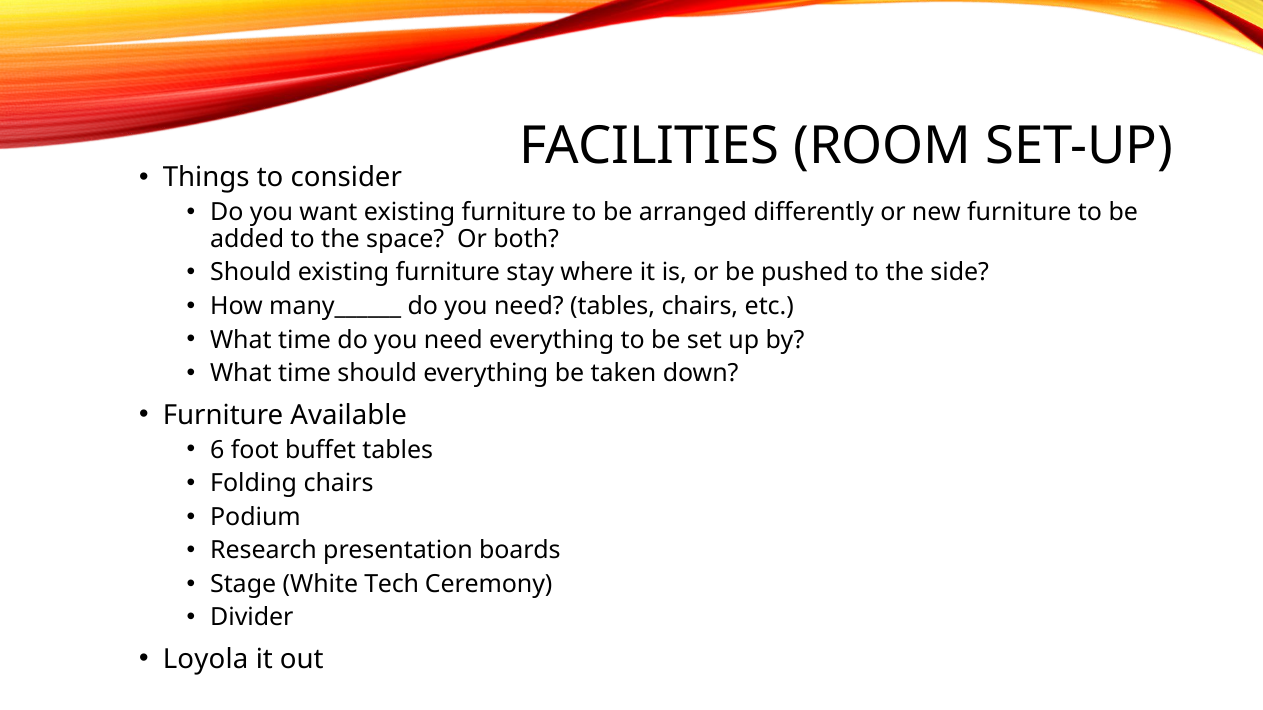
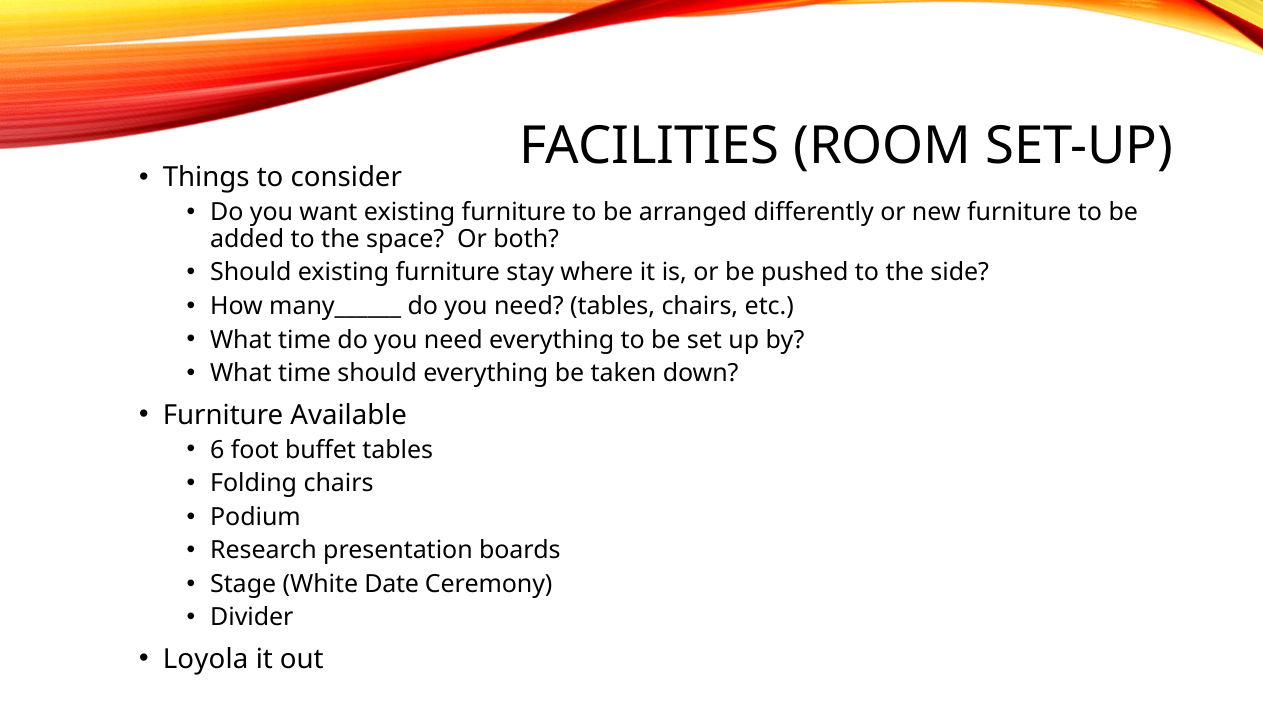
Tech: Tech -> Date
